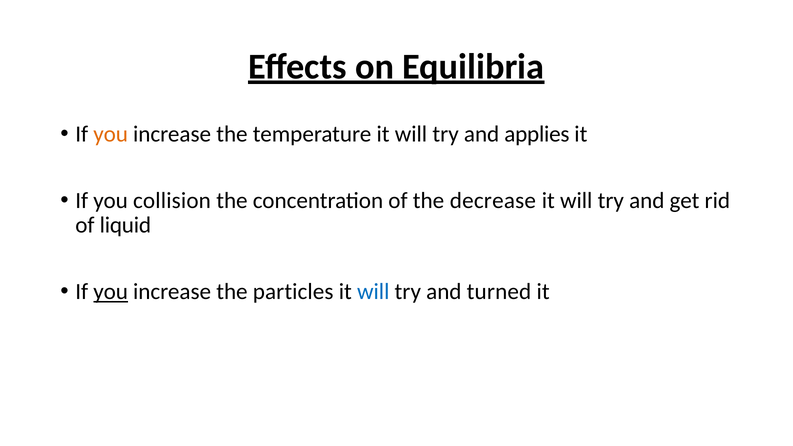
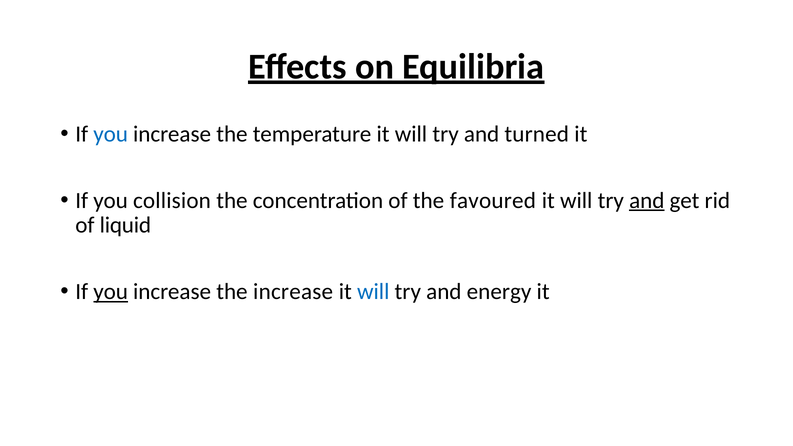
you at (111, 134) colour: orange -> blue
applies: applies -> turned
decrease: decrease -> favoured
and at (647, 200) underline: none -> present
the particles: particles -> increase
turned: turned -> energy
